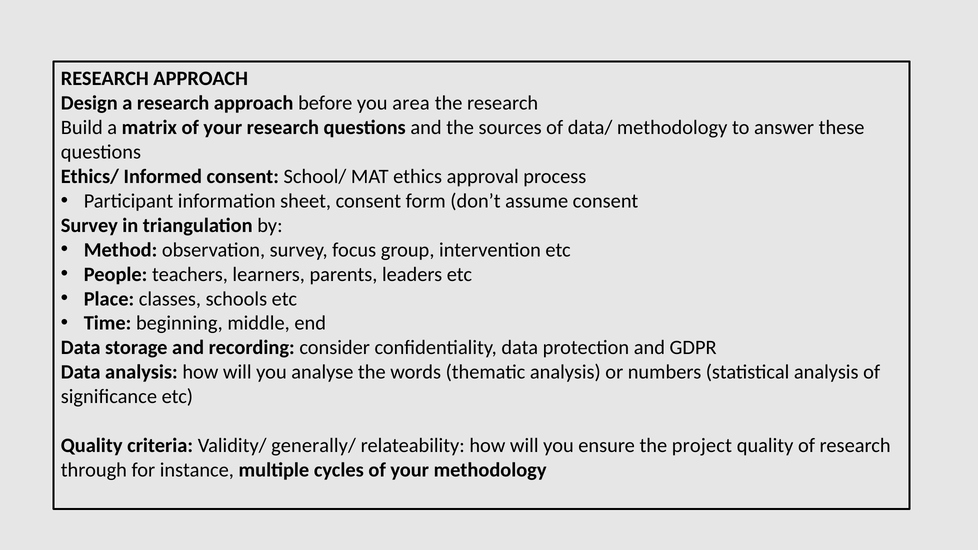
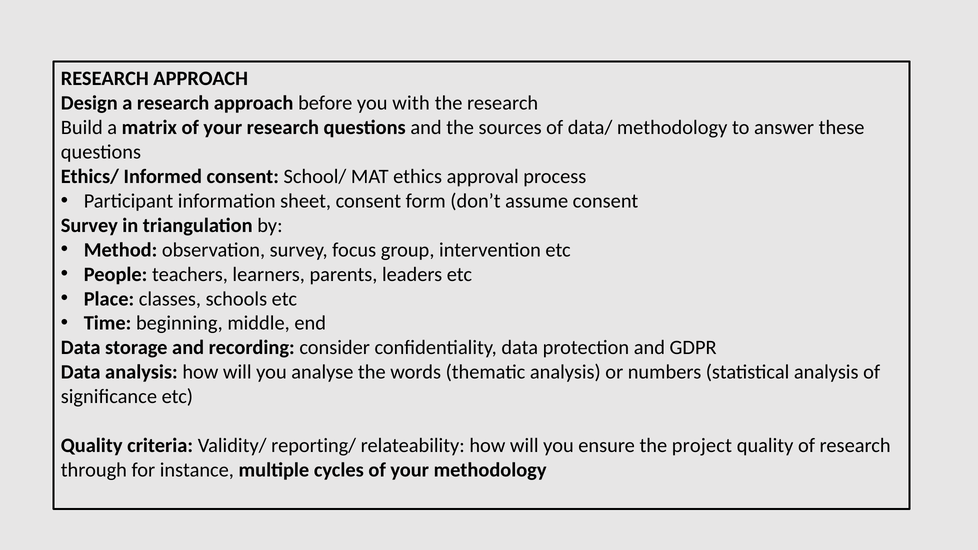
area: area -> with
generally/: generally/ -> reporting/
